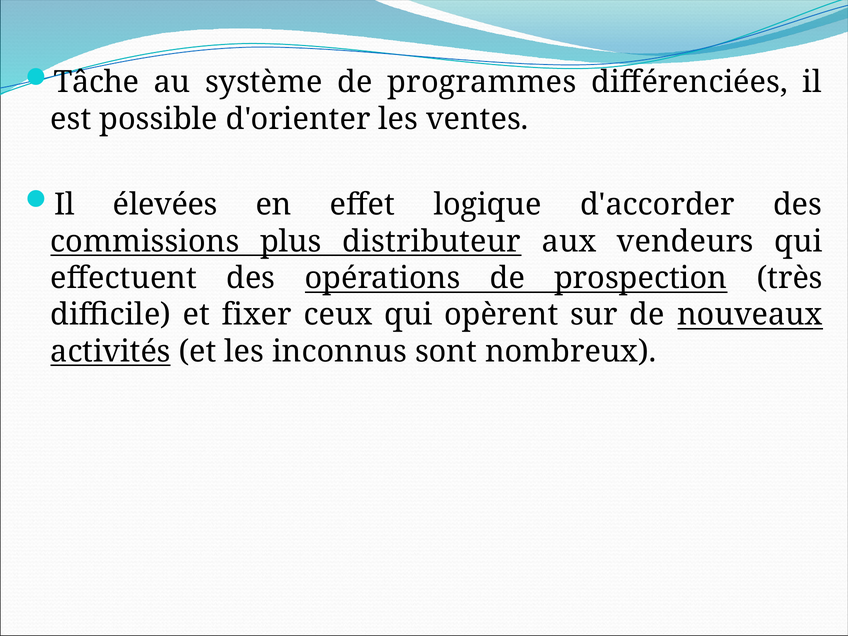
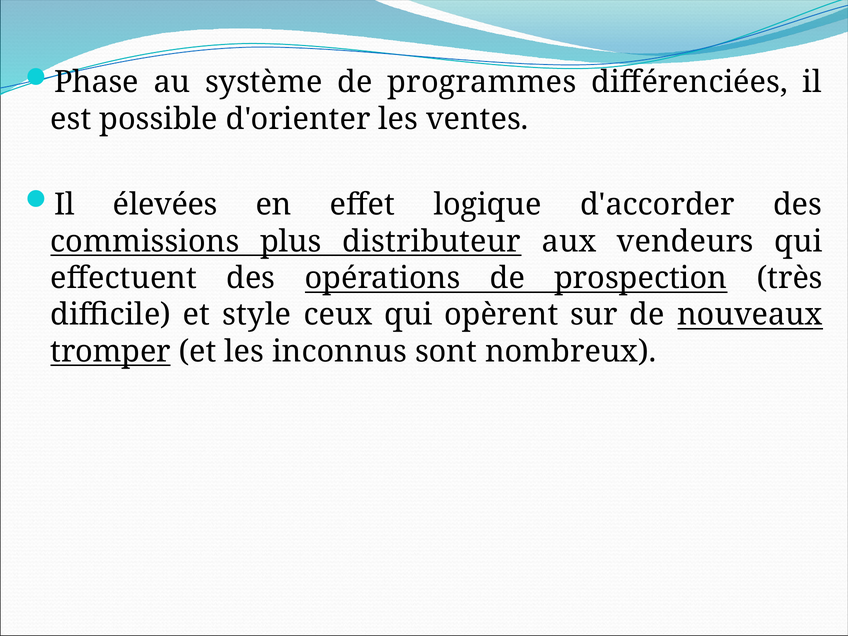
Tâche: Tâche -> Phase
fixer: fixer -> style
activités: activités -> tromper
